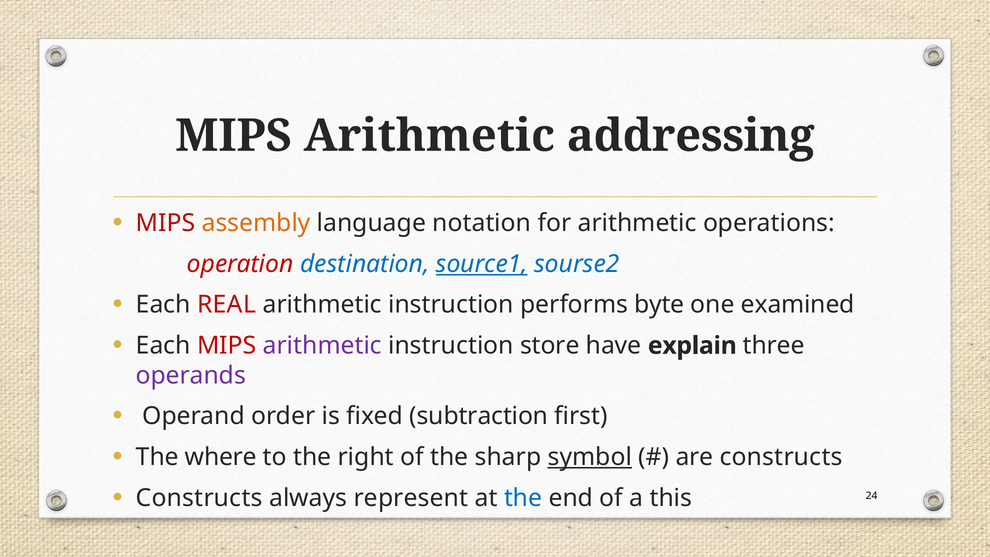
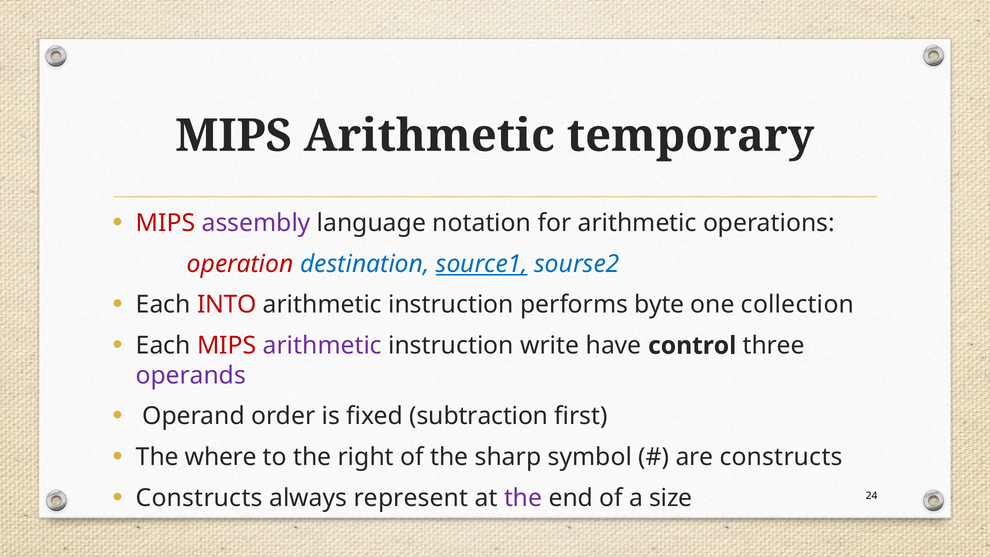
addressing: addressing -> temporary
assembly colour: orange -> purple
REAL: REAL -> INTO
examined: examined -> collection
store: store -> write
explain: explain -> control
symbol underline: present -> none
the at (523, 498) colour: blue -> purple
this: this -> size
